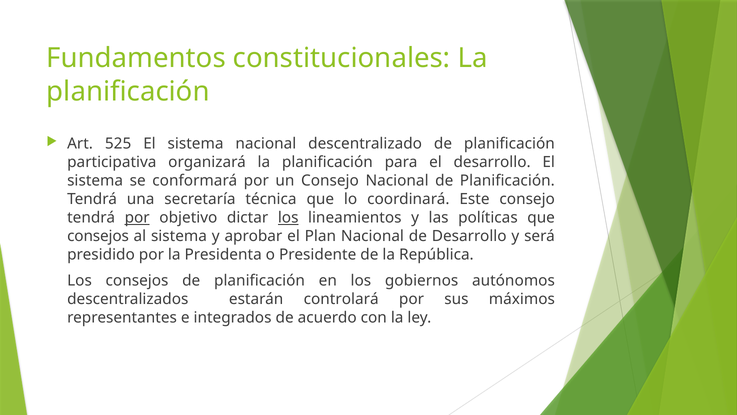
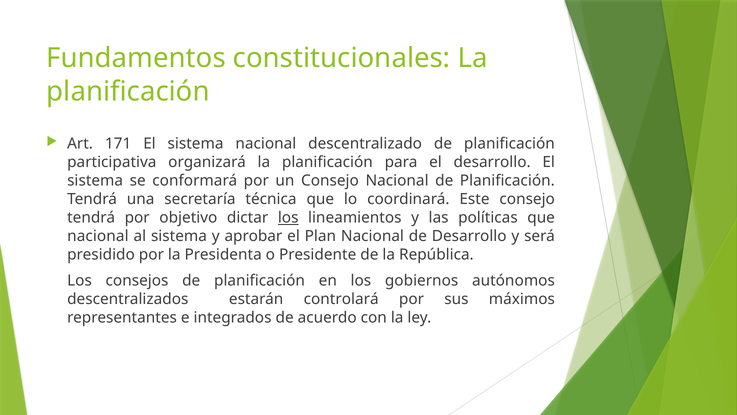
525: 525 -> 171
por at (137, 218) underline: present -> none
consejos at (98, 236): consejos -> nacional
